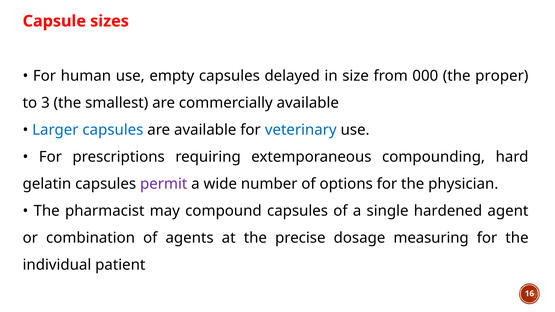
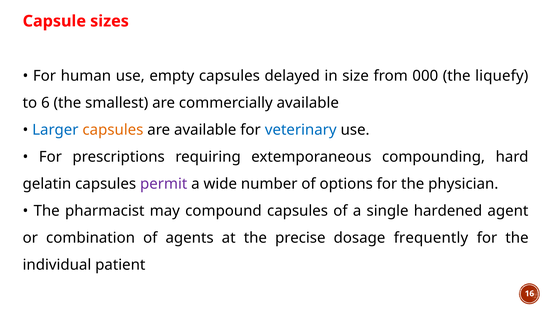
proper: proper -> liquefy
3: 3 -> 6
capsules at (113, 130) colour: blue -> orange
measuring: measuring -> frequently
